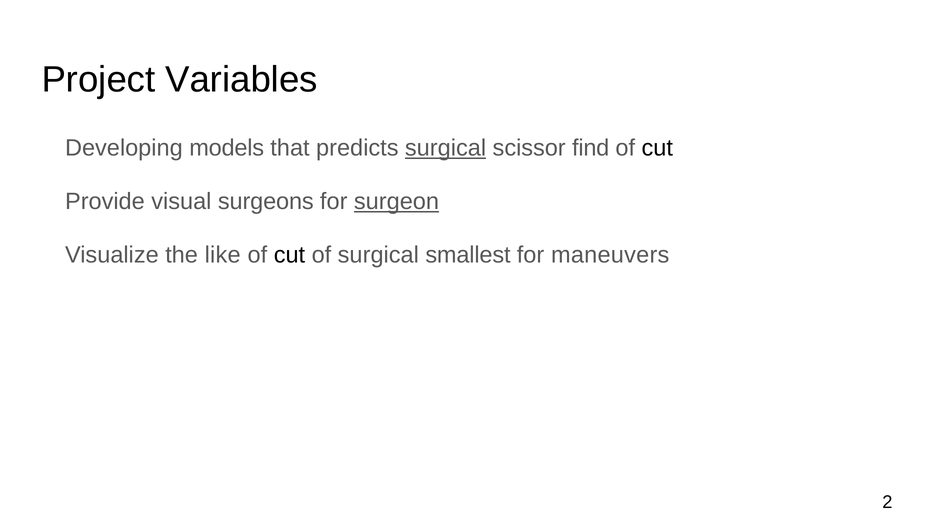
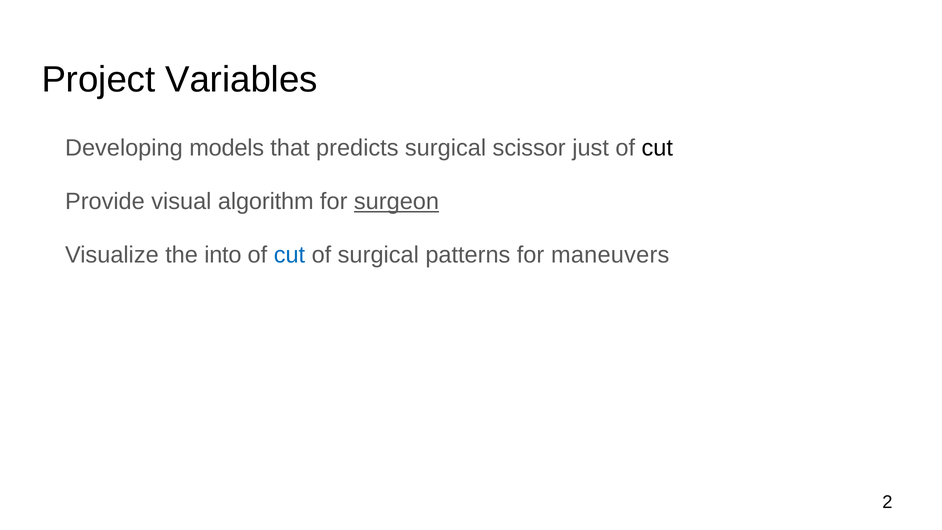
surgical at (446, 148) underline: present -> none
find: find -> just
surgeons: surgeons -> algorithm
like: like -> into
cut at (289, 255) colour: black -> blue
smallest: smallest -> patterns
